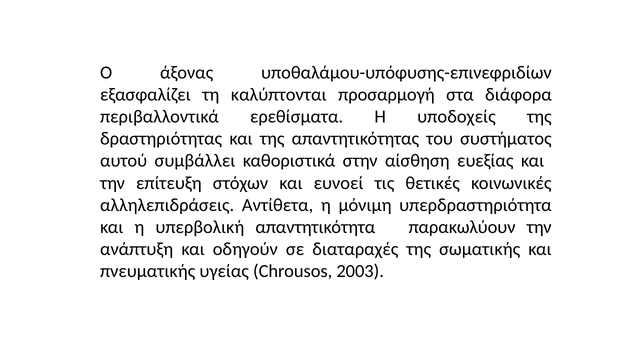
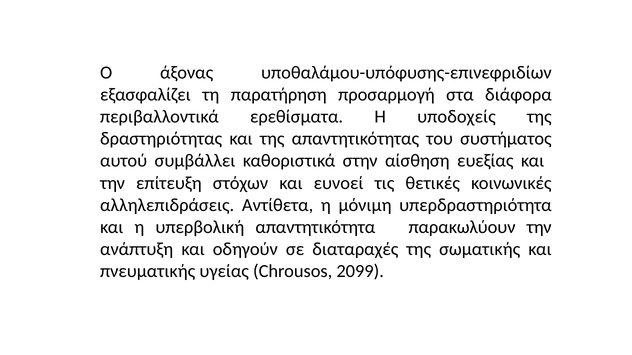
καλύπτονται: καλύπτονται -> παρατήρηση
2003: 2003 -> 2099
